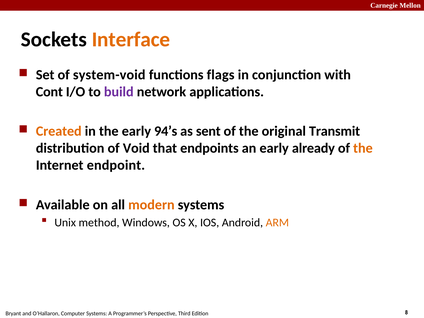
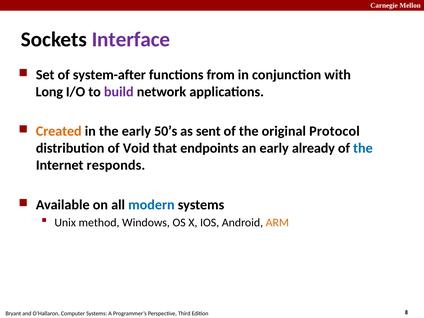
Interface colour: orange -> purple
system-void: system-void -> system-after
flags: flags -> from
Cont: Cont -> Long
94’s: 94’s -> 50’s
Transmit: Transmit -> Protocol
the at (363, 148) colour: orange -> blue
endpoint: endpoint -> responds
modern colour: orange -> blue
